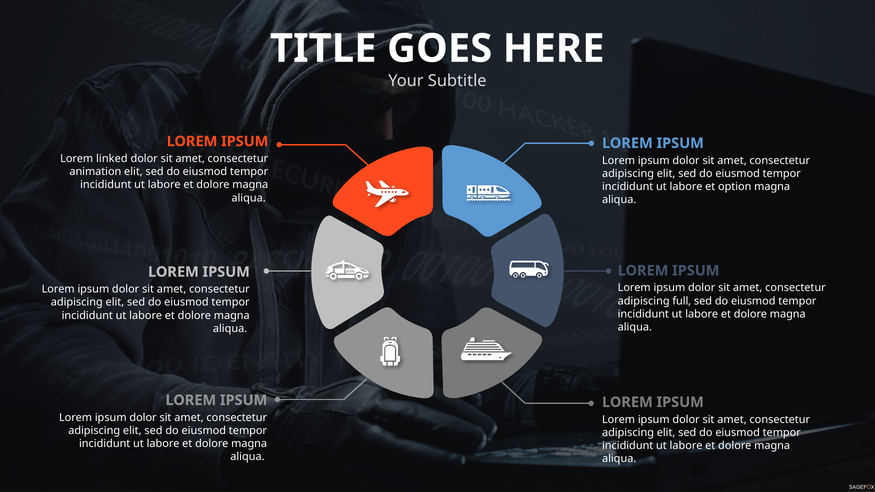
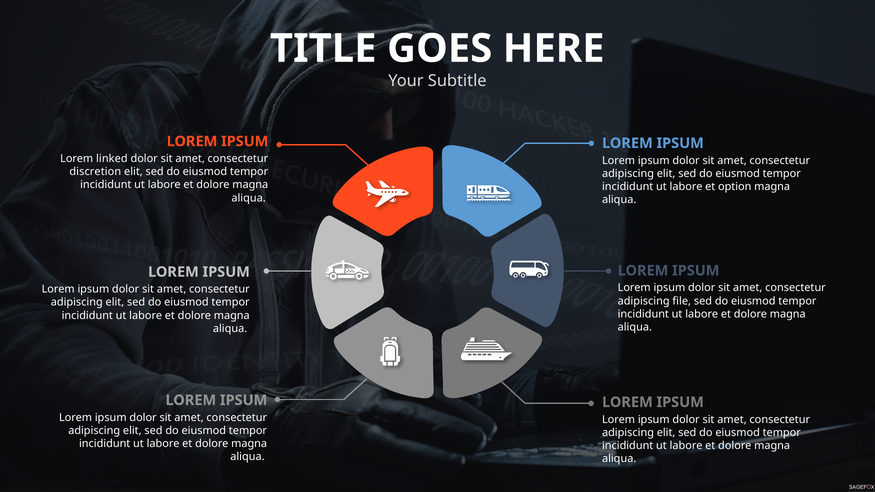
animation: animation -> discretion
full: full -> file
